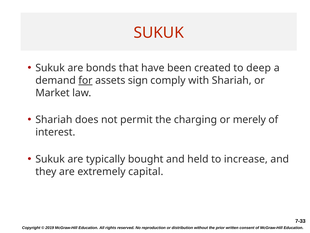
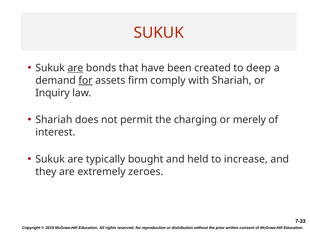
are at (75, 68) underline: none -> present
sign: sign -> firm
Market: Market -> Inquiry
capital: capital -> zeroes
